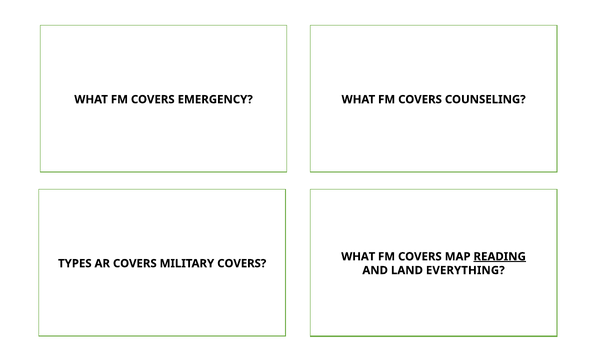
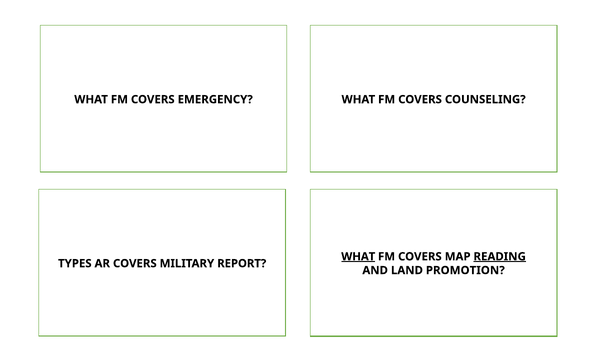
WHAT at (358, 256) underline: none -> present
COVERS at (242, 263): COVERS -> REPORT
EVERYTHING: EVERYTHING -> PROMOTION
